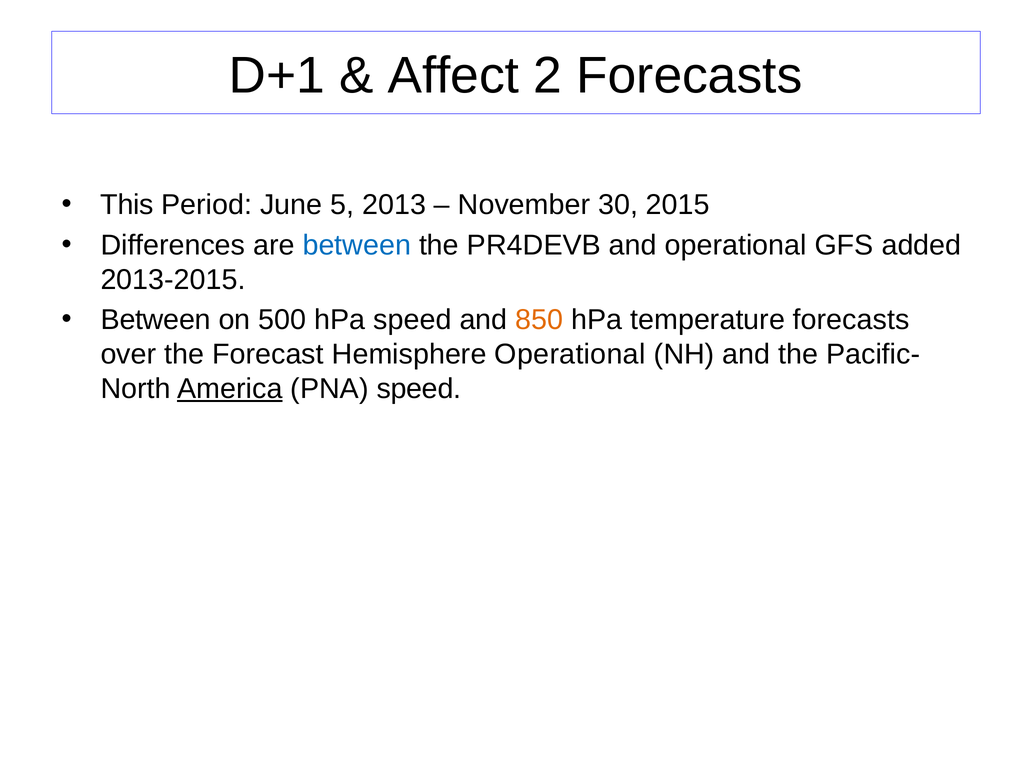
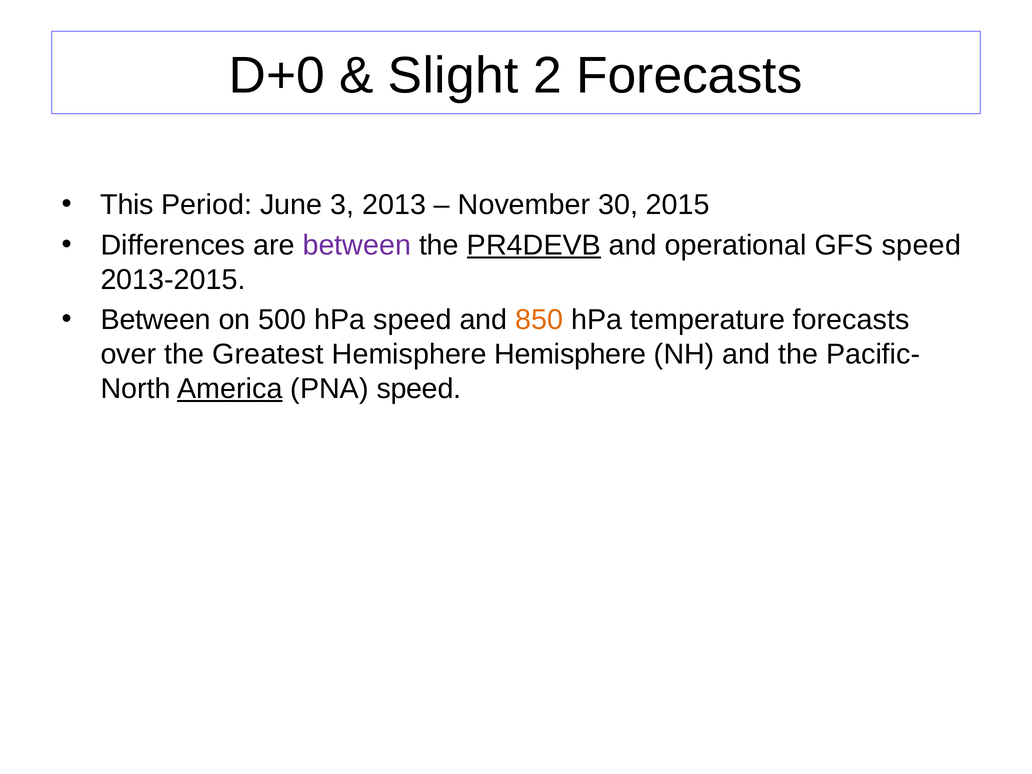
D+1: D+1 -> D+0
Affect: Affect -> Slight
5: 5 -> 3
between at (357, 245) colour: blue -> purple
PR4DEVB underline: none -> present
GFS added: added -> speed
Forecast: Forecast -> Greatest
Hemisphere Operational: Operational -> Hemisphere
